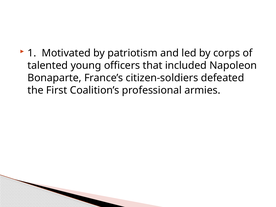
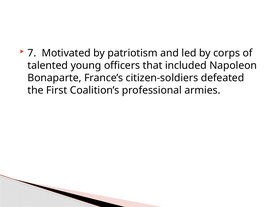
1: 1 -> 7
